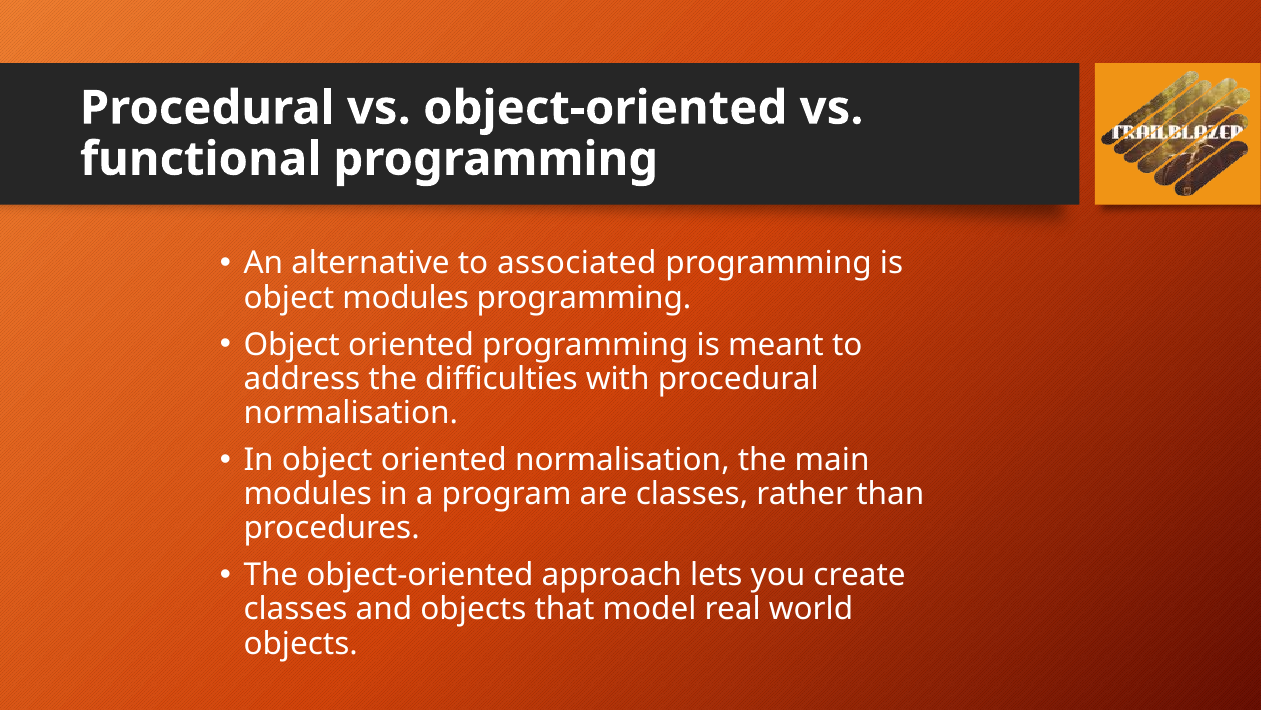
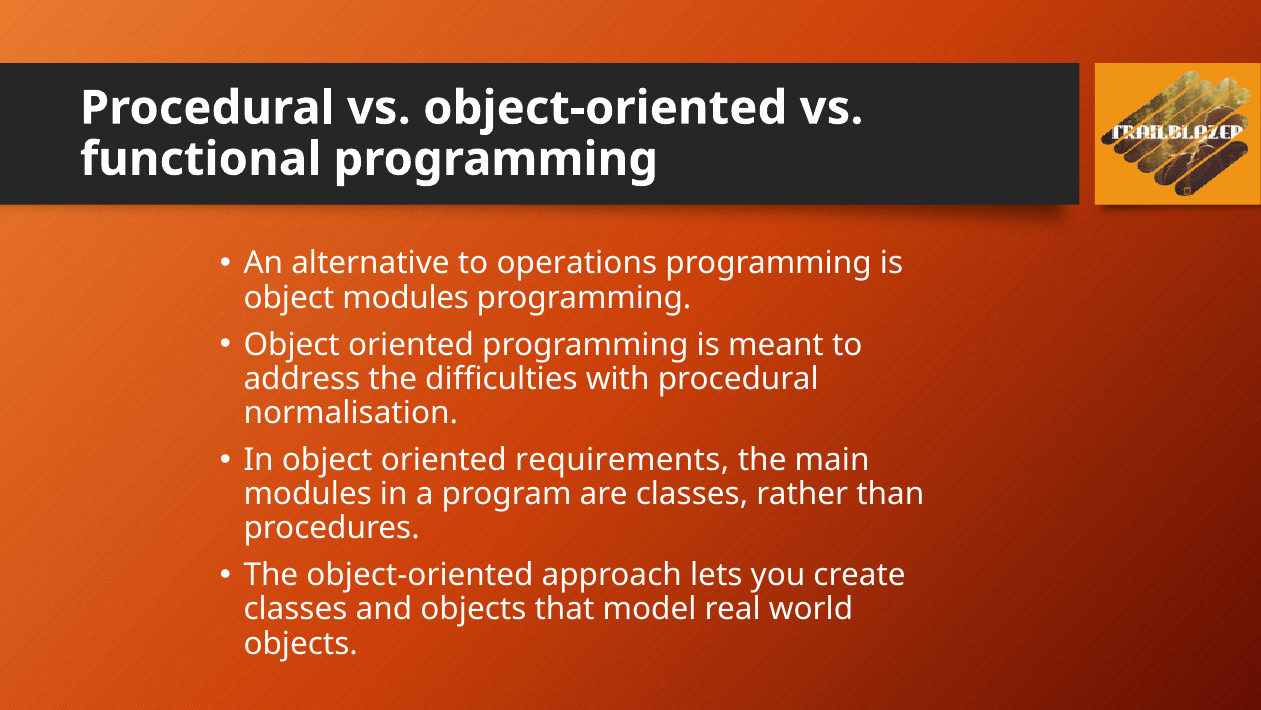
associated: associated -> operations
oriented normalisation: normalisation -> requirements
